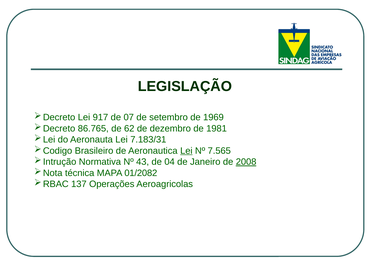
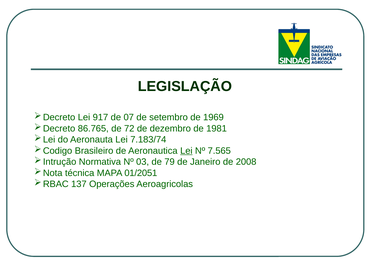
62: 62 -> 72
7.183/31: 7.183/31 -> 7.183/74
43: 43 -> 03
04: 04 -> 79
2008 underline: present -> none
01/2082: 01/2082 -> 01/2051
